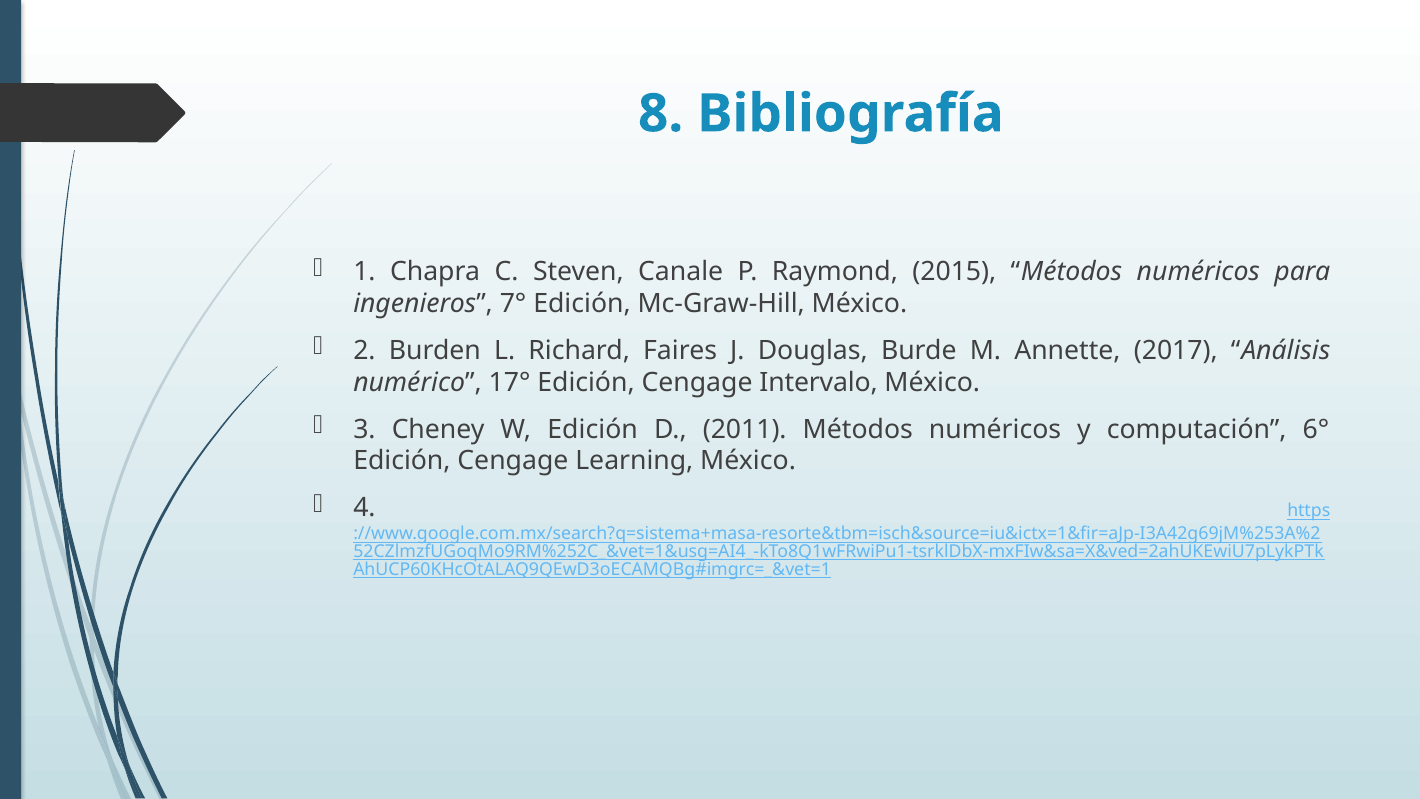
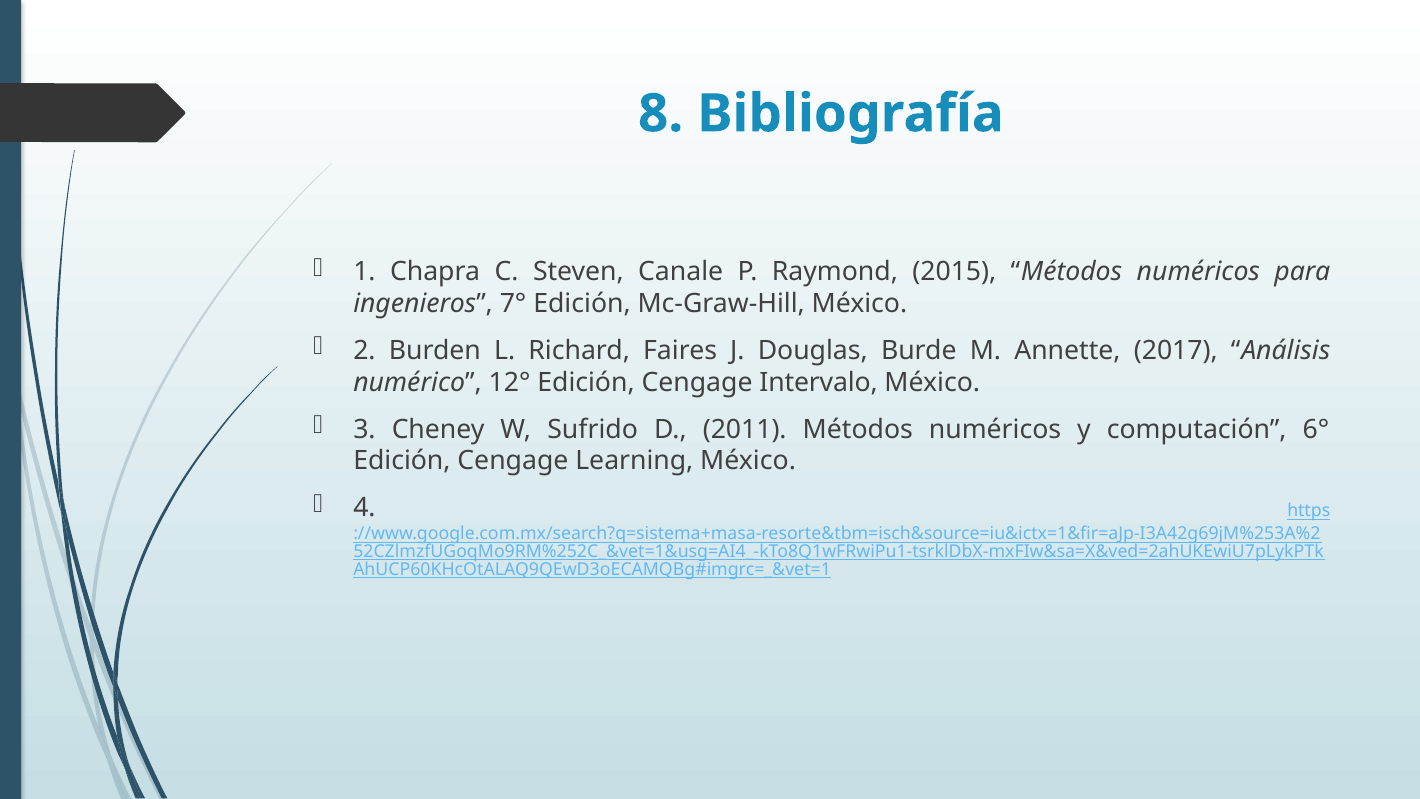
17°: 17° -> 12°
W Edición: Edición -> Sufrido
